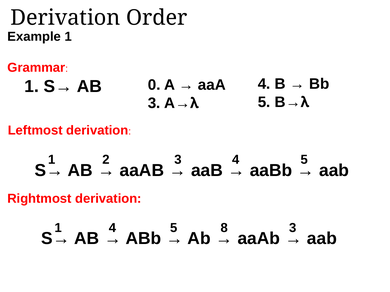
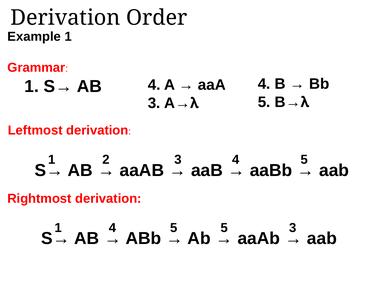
AB 0: 0 -> 4
5 8: 8 -> 5
